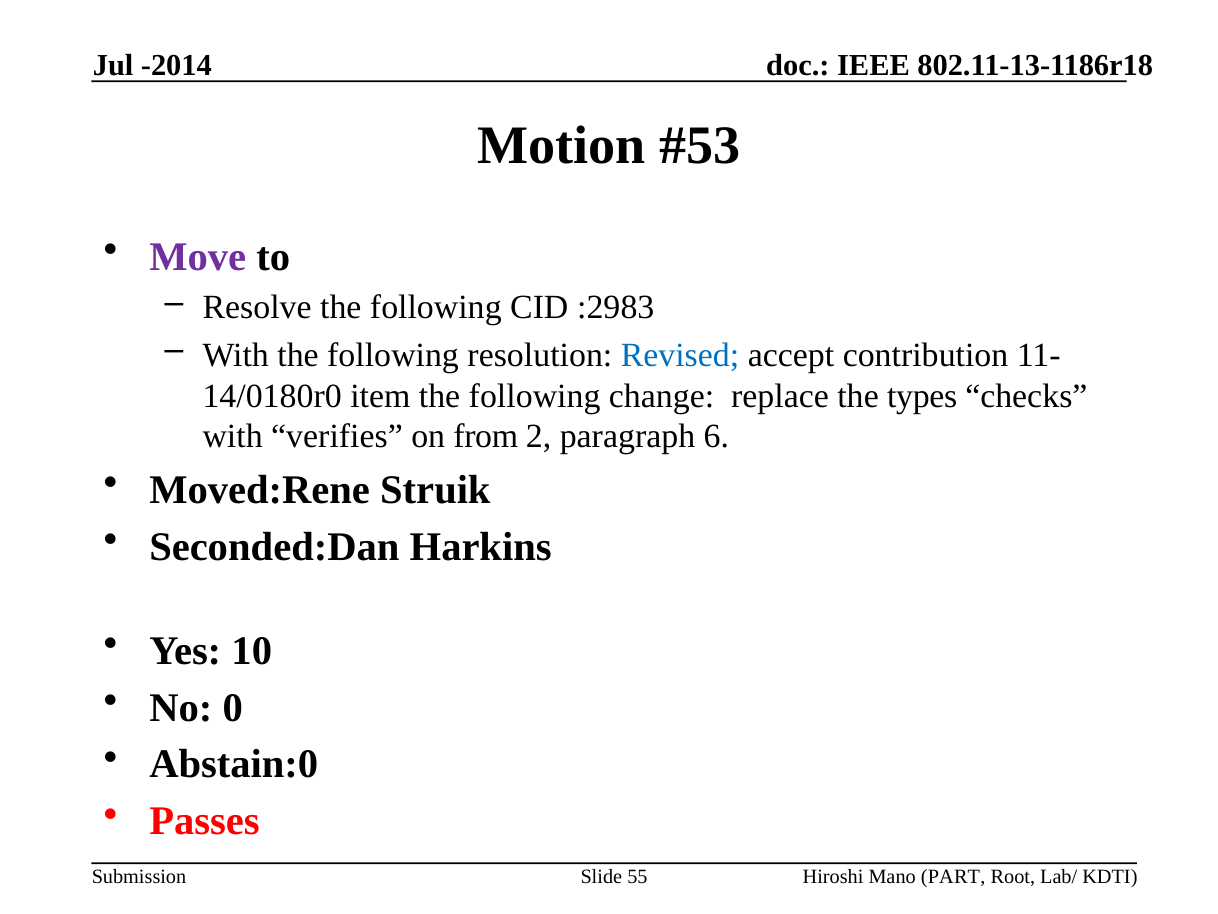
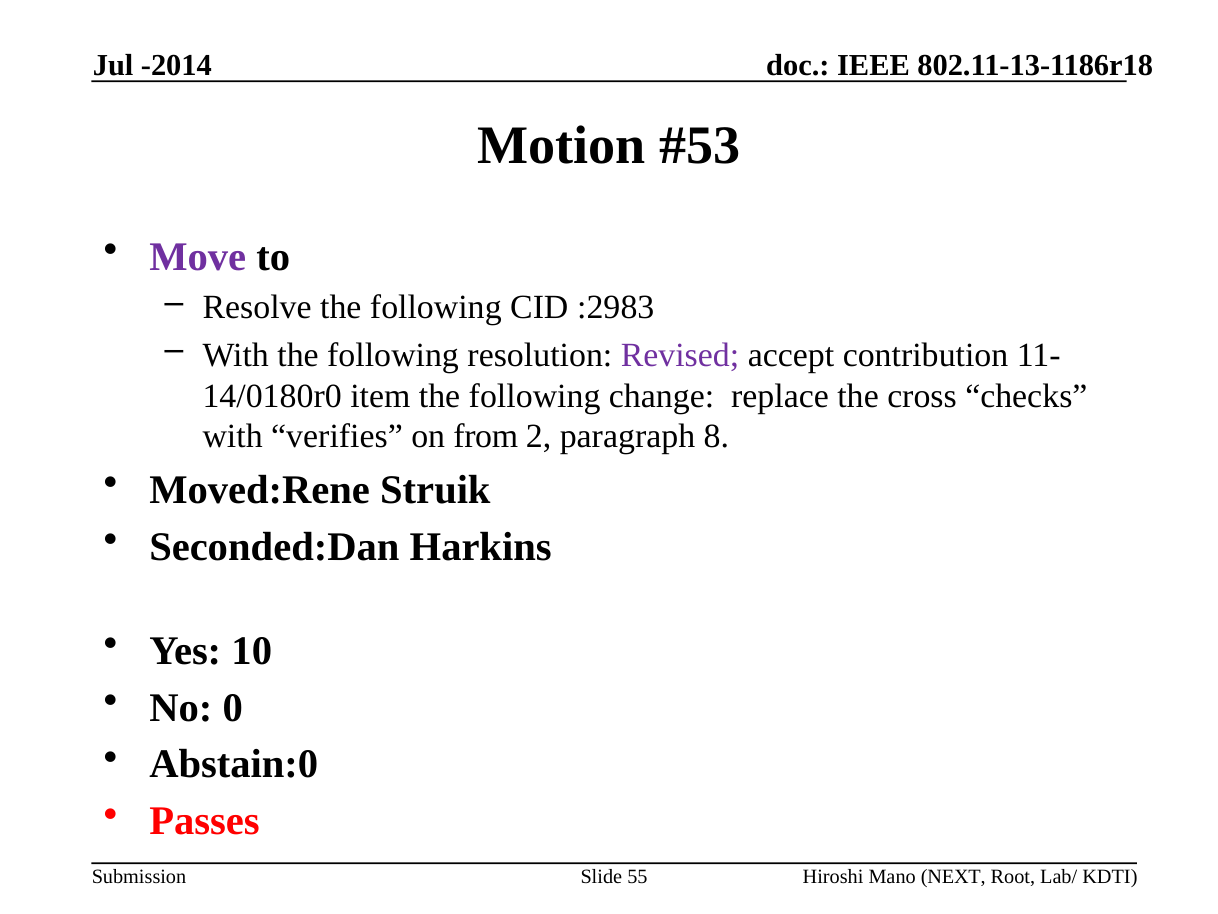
Revised colour: blue -> purple
types: types -> cross
6: 6 -> 8
PART: PART -> NEXT
